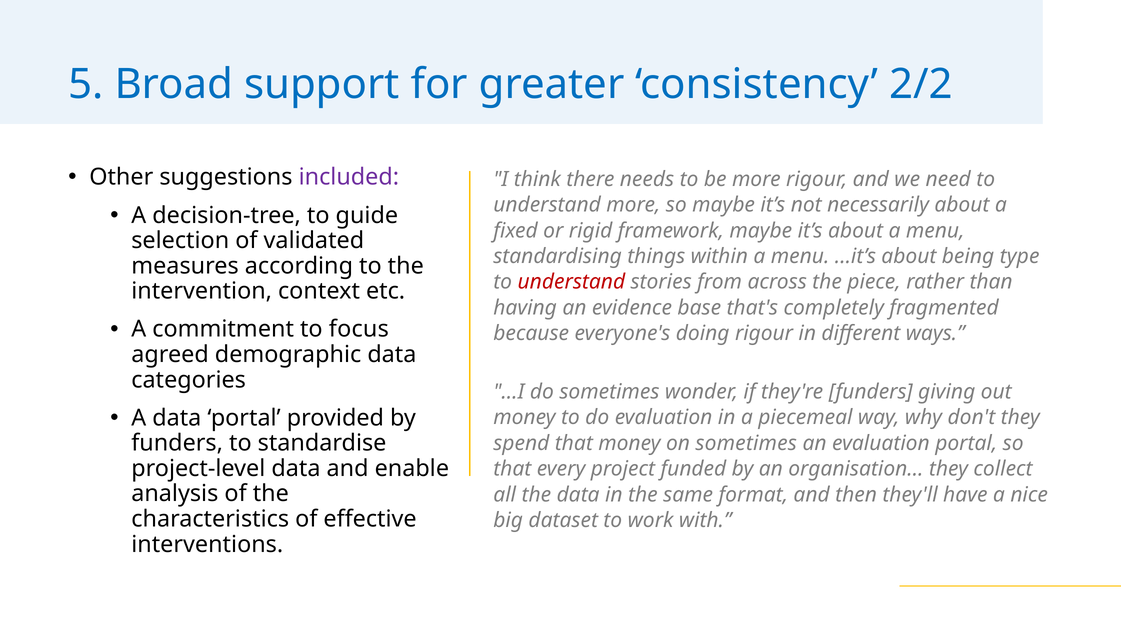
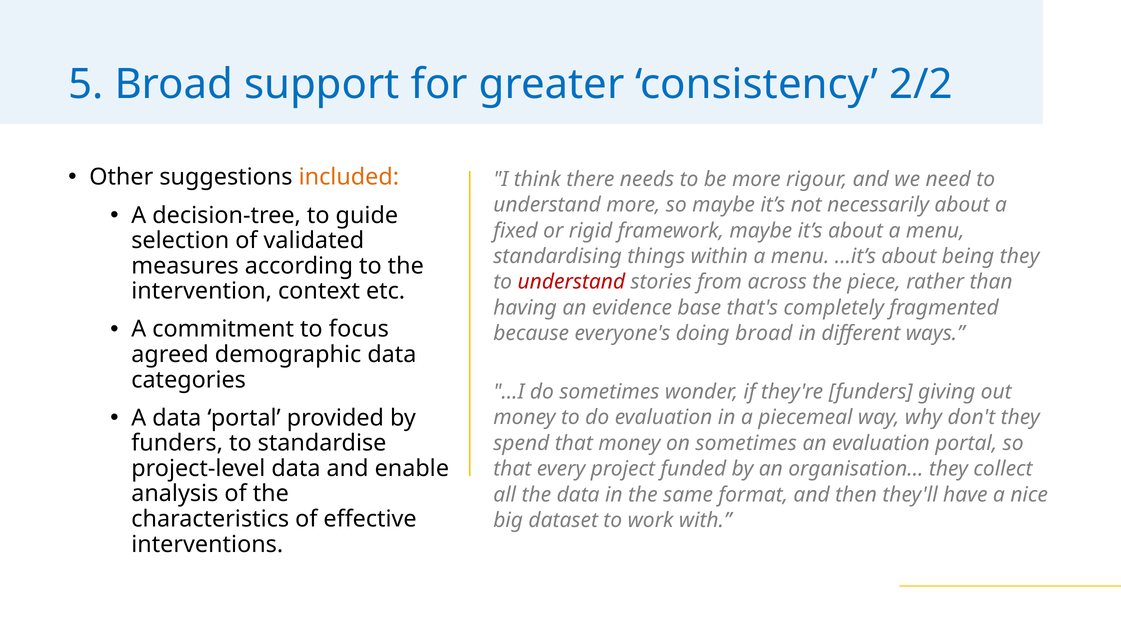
included colour: purple -> orange
being type: type -> they
doing rigour: rigour -> broad
